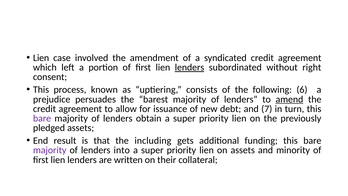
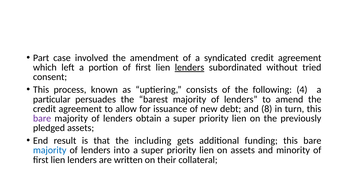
Lien at (41, 58): Lien -> Part
right: right -> tried
6: 6 -> 4
prejudice: prejudice -> particular
amend underline: present -> none
7: 7 -> 8
majority at (50, 150) colour: purple -> blue
